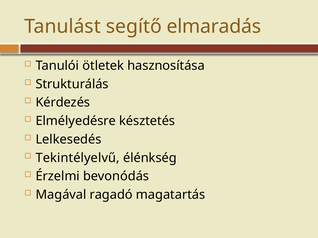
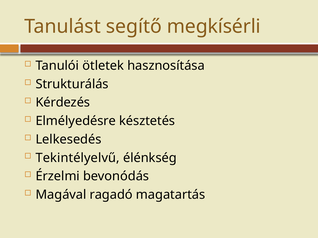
elmaradás: elmaradás -> megkísérli
